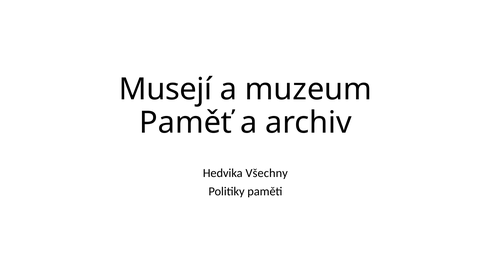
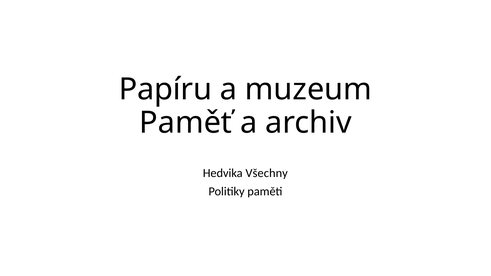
Musejí: Musejí -> Papíru
